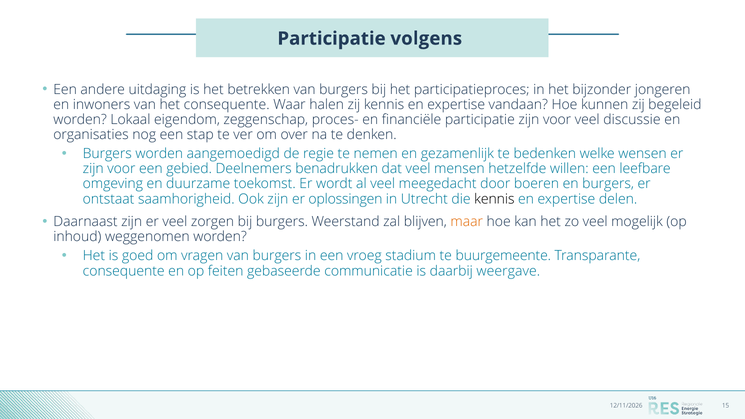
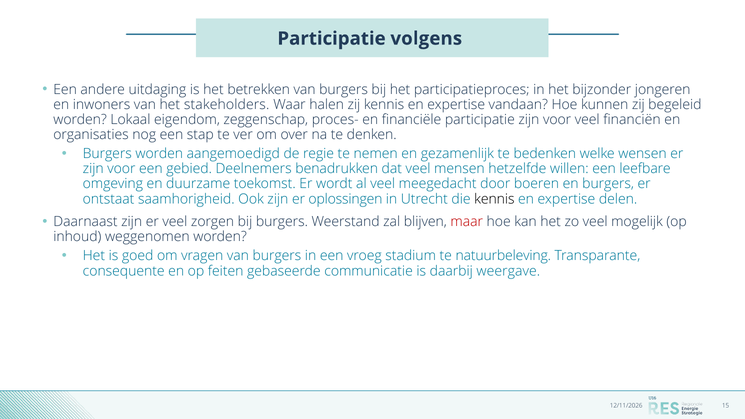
het consequente: consequente -> stakeholders
discussie: discussie -> financiën
maar colour: orange -> red
buurgemeente: buurgemeente -> natuurbeleving
